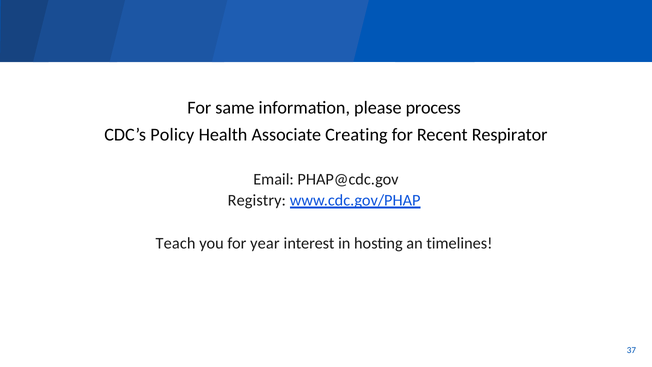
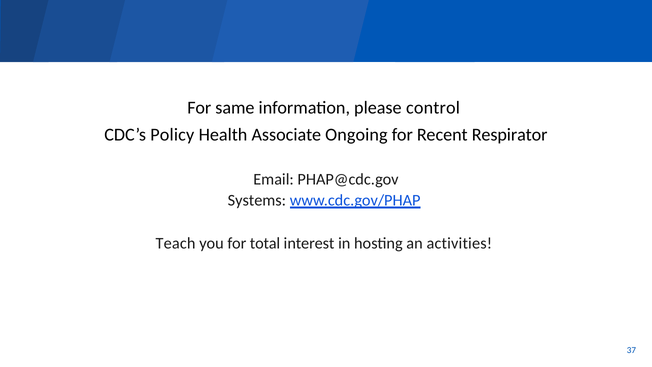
process: process -> control
Creating: Creating -> Ongoing
Registry: Registry -> Systems
year: year -> total
timelines: timelines -> activities
